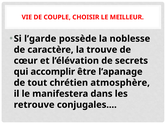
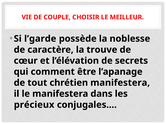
accomplir: accomplir -> comment
chrétien atmosphère: atmosphère -> manifestera
retrouve: retrouve -> précieux
